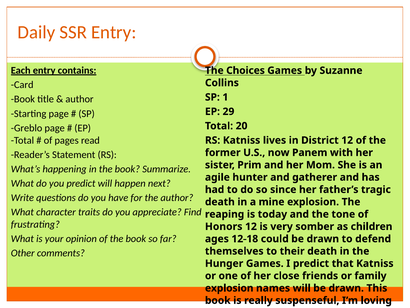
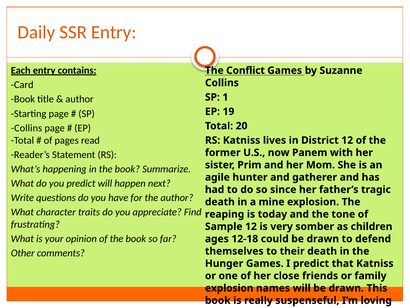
Choices: Choices -> Conflict
29: 29 -> 19
Greblo at (27, 128): Greblo -> Collins
Honors at (224, 226): Honors -> Sample
